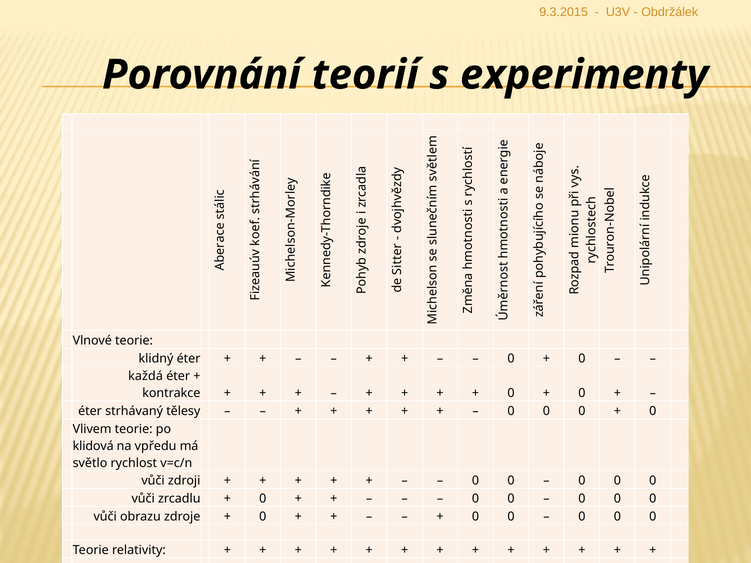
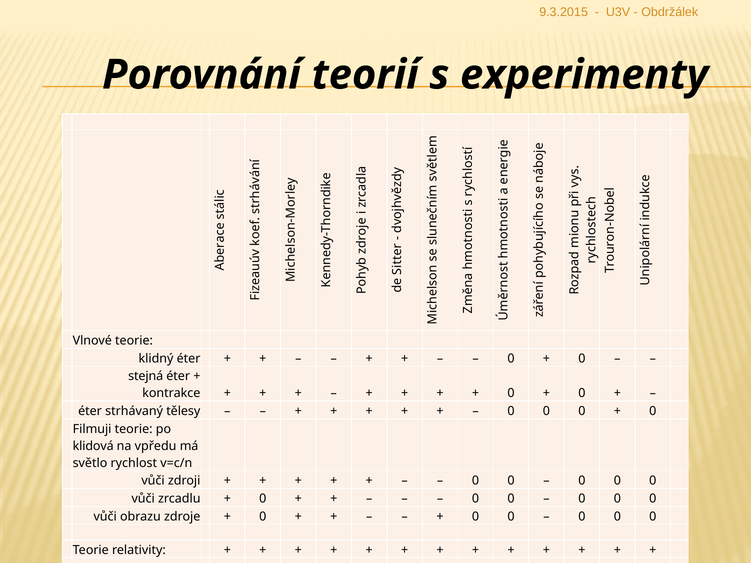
každá: každá -> stejná
Vlivem: Vlivem -> Filmuji
